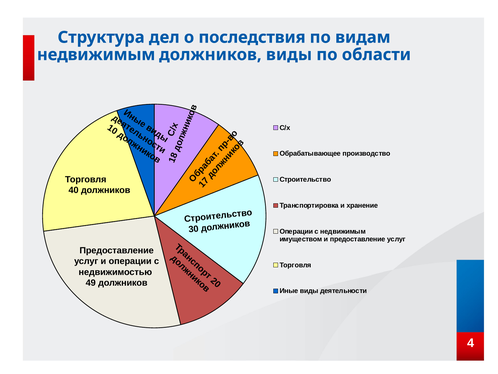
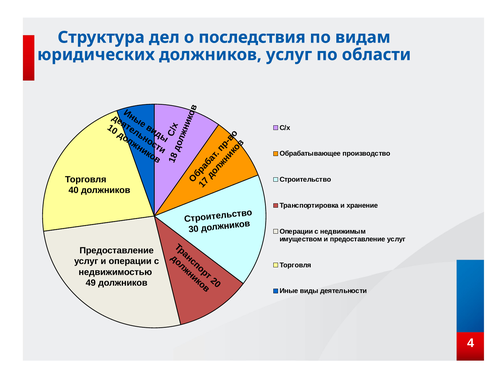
недвижимым at (96, 55): недвижимым -> юридических
должников виды: виды -> услуг
